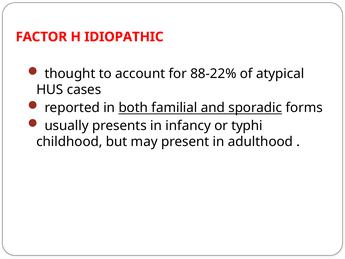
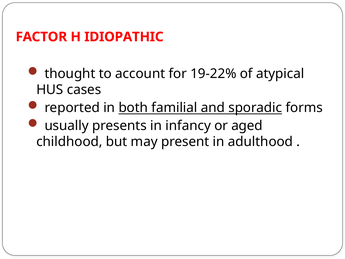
88-22%: 88-22% -> 19-22%
typhi: typhi -> aged
